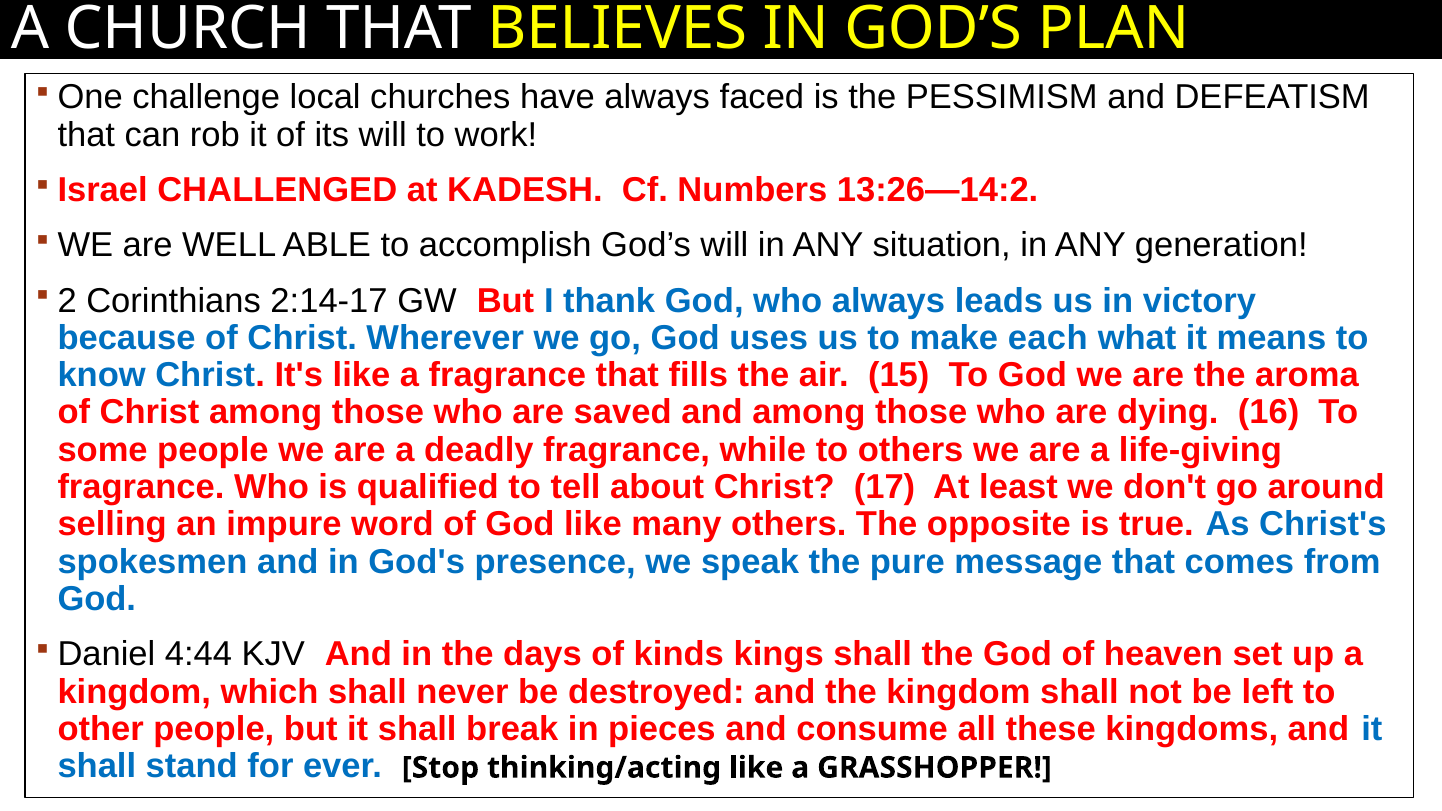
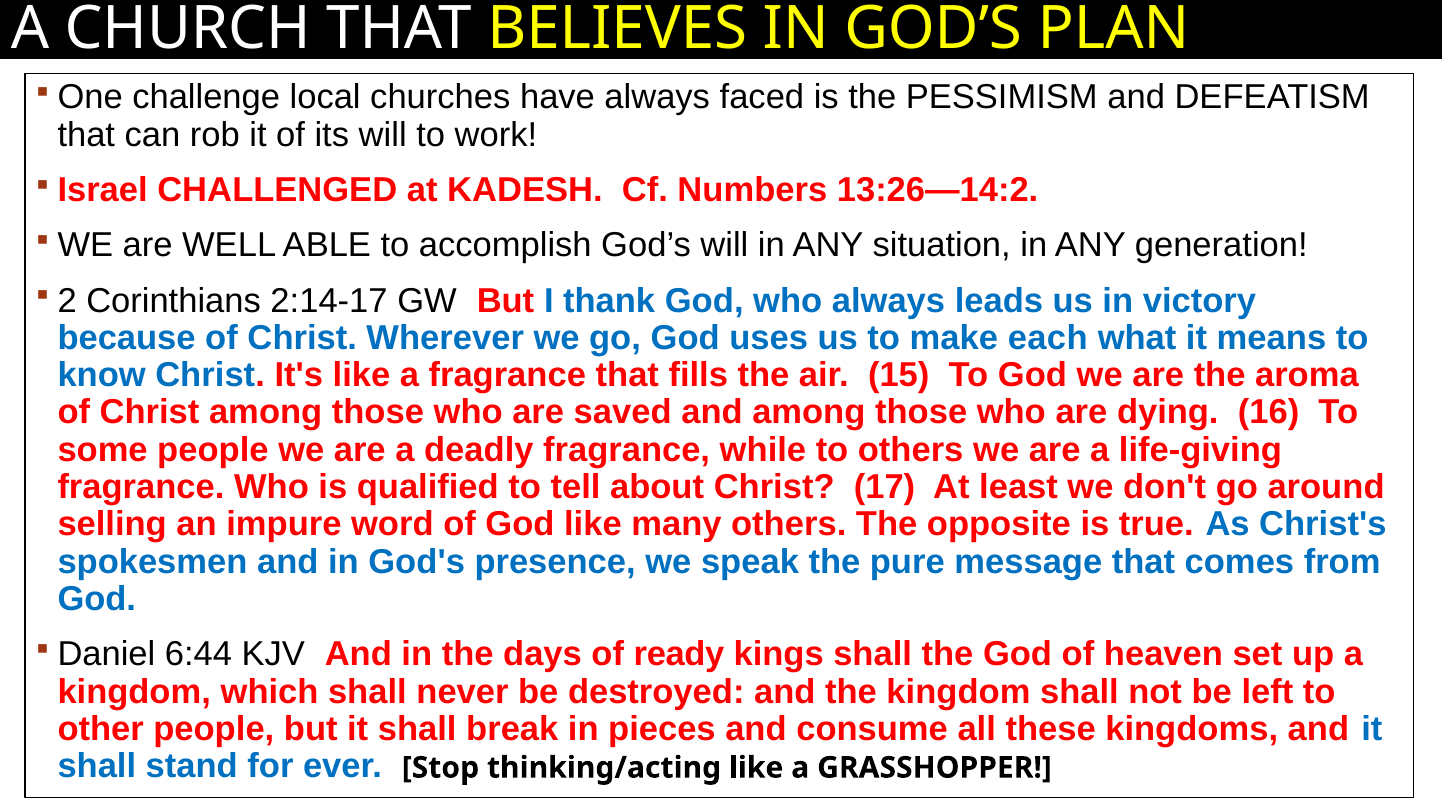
4:44: 4:44 -> 6:44
kinds: kinds -> ready
